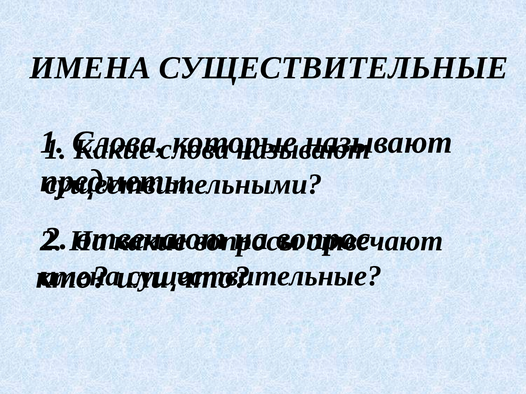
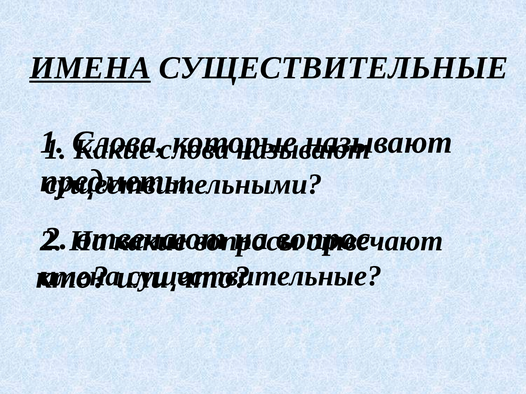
ИМЕНА at (90, 68) underline: none -> present
